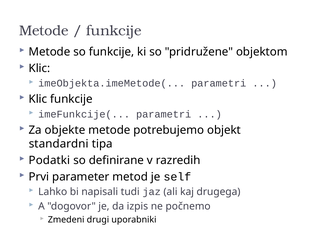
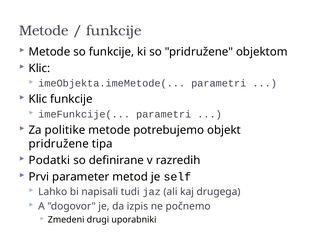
objekte: objekte -> politike
standardni at (59, 144): standardni -> pridružene
